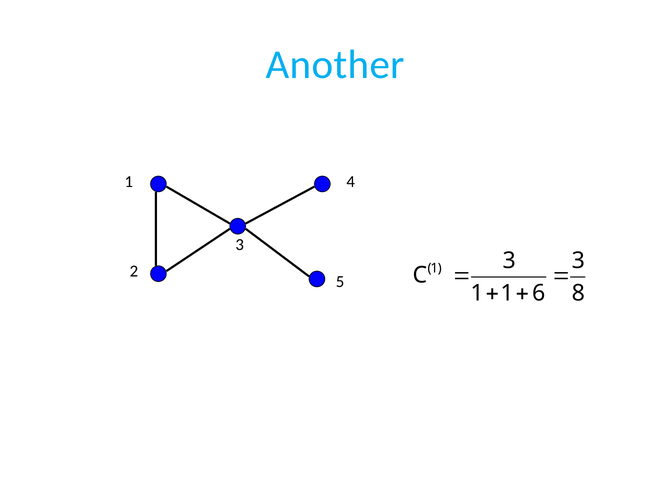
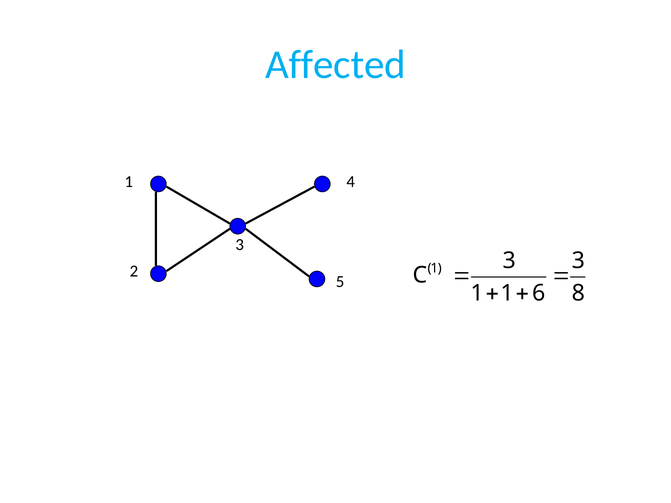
Another: Another -> Affected
